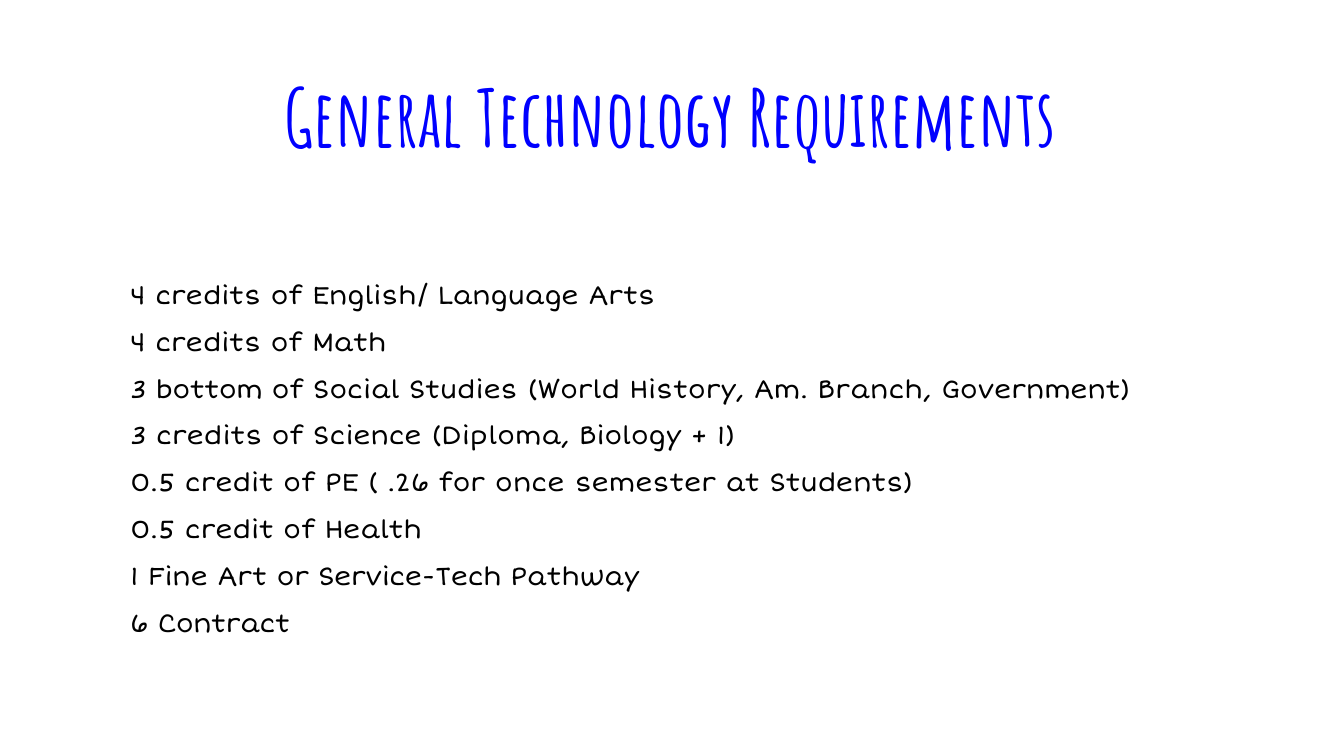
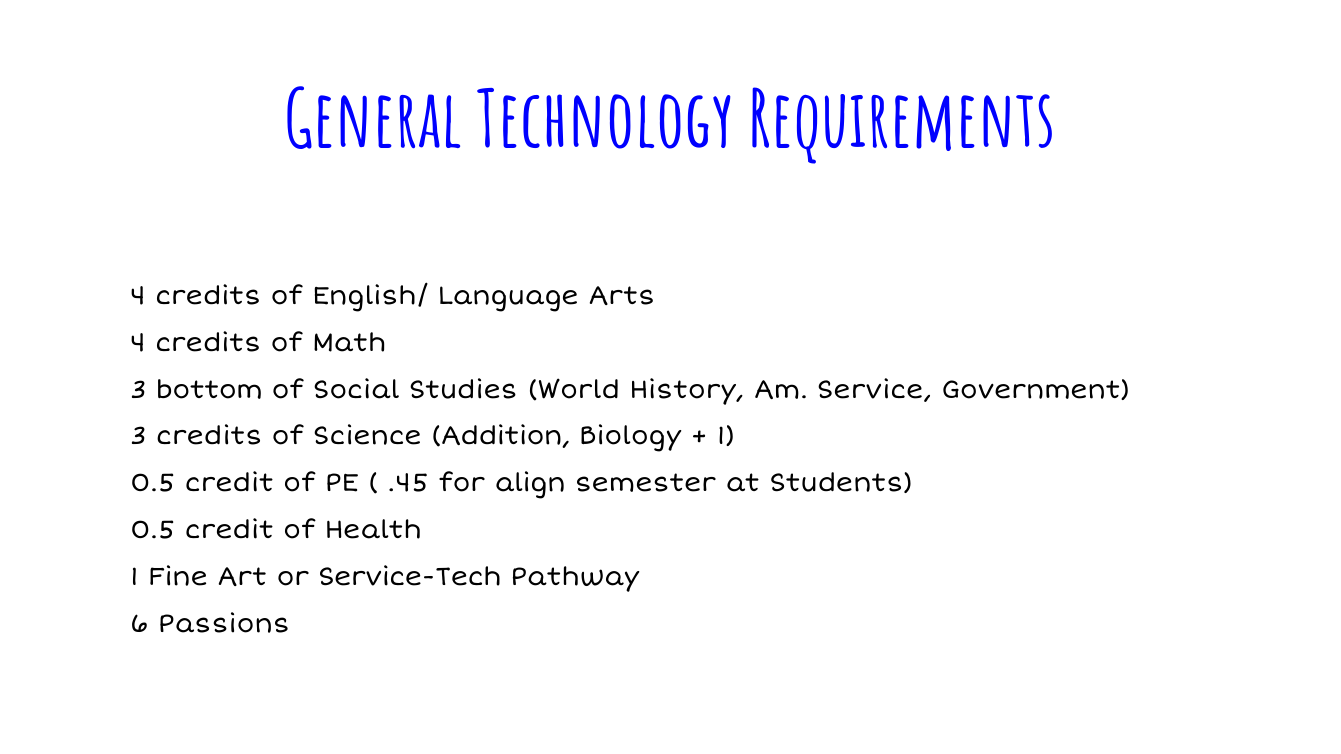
Branch: Branch -> Service
Diploma: Diploma -> Addition
.26: .26 -> .45
once: once -> align
Contract: Contract -> Passions
